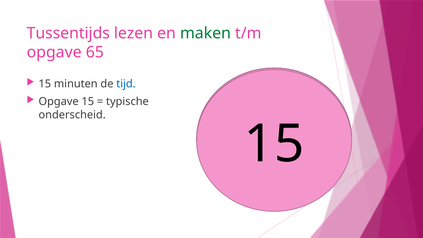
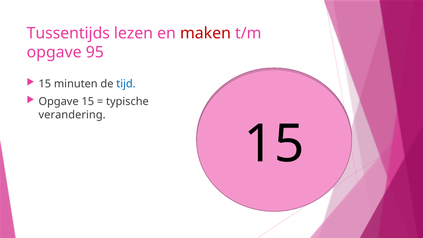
maken colour: green -> red
65: 65 -> 95
onderscheid: onderscheid -> verandering
